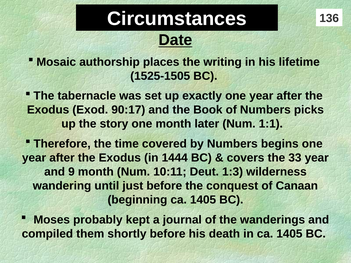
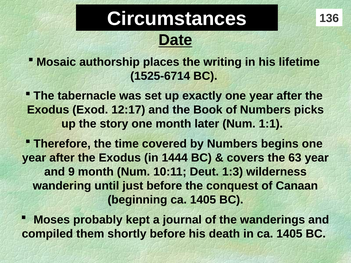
1525-1505: 1525-1505 -> 1525-6714
90:17: 90:17 -> 12:17
33: 33 -> 63
